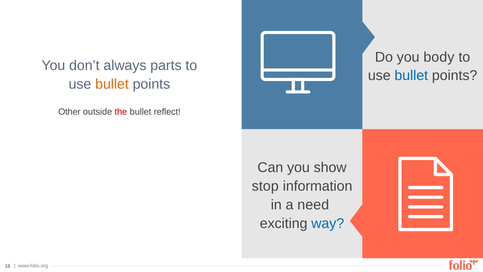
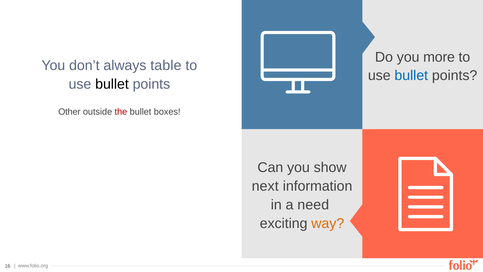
body: body -> more
parts: parts -> table
bullet at (112, 84) colour: orange -> black
reflect: reflect -> boxes
stop: stop -> next
way colour: blue -> orange
